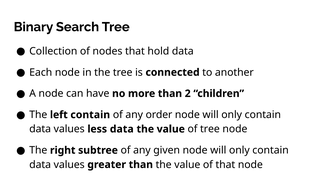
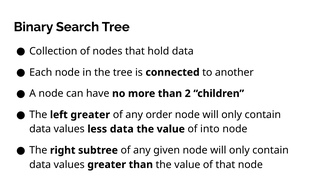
left contain: contain -> greater
of tree: tree -> into
